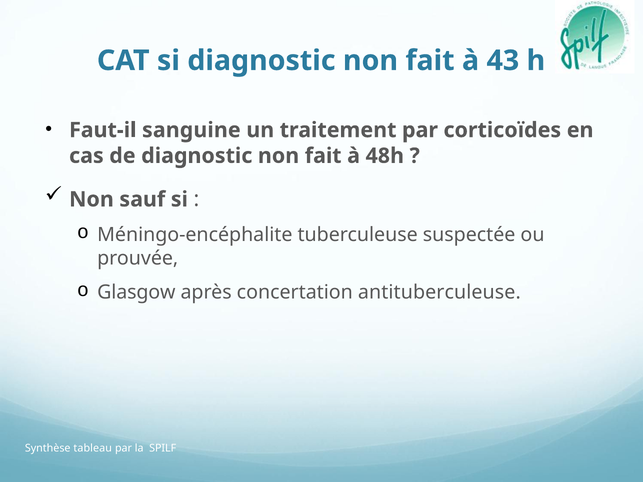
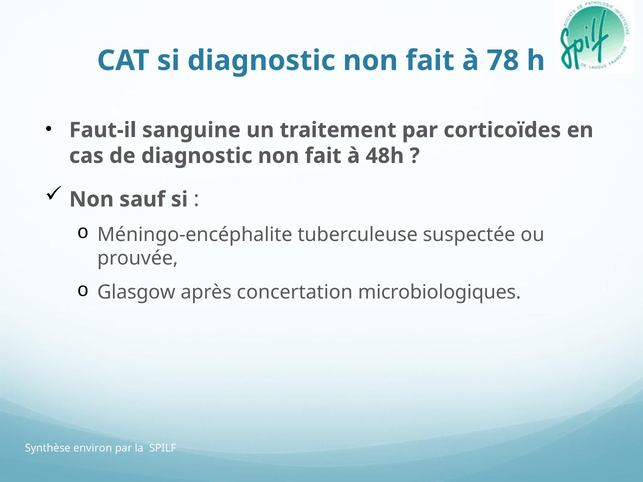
43: 43 -> 78
antituberculeuse: antituberculeuse -> microbiologiques
tableau: tableau -> environ
